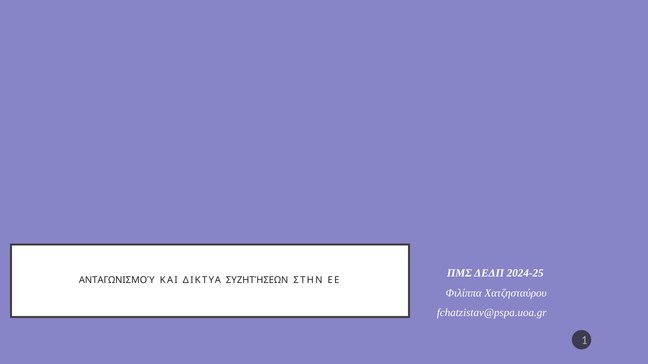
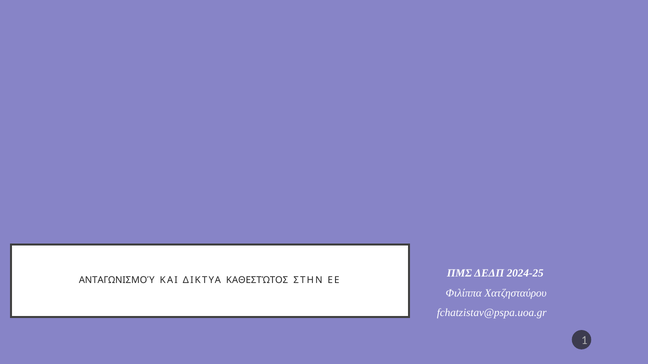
ΣΥΖΗΤΉΣΕΩΝ: ΣΥΖΗΤΉΣΕΩΝ -> ΚΑΘΕΣΤΏΤΟΣ
